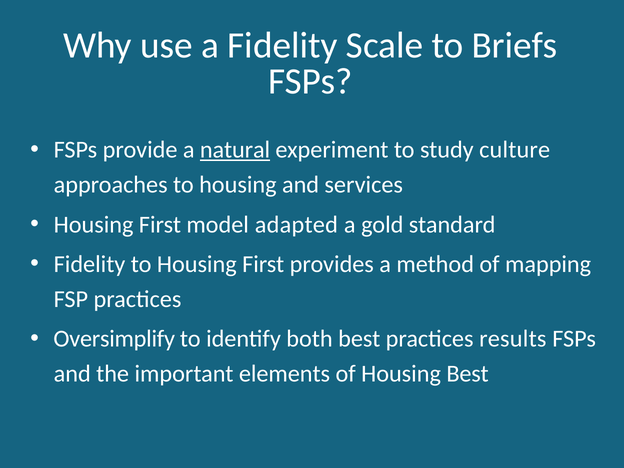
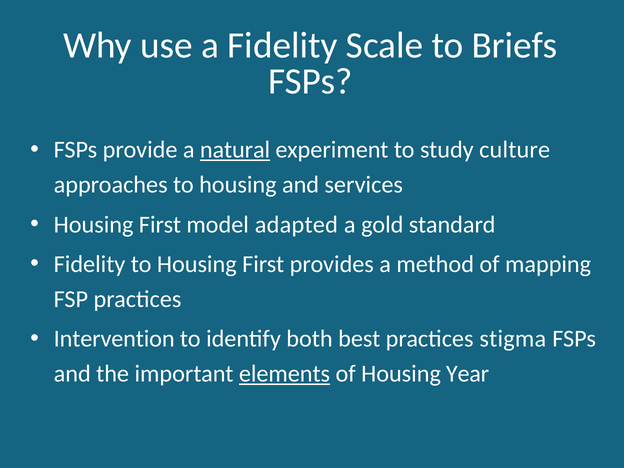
Oversimplify: Oversimplify -> Intervention
results: results -> stigma
elements underline: none -> present
Housing Best: Best -> Year
